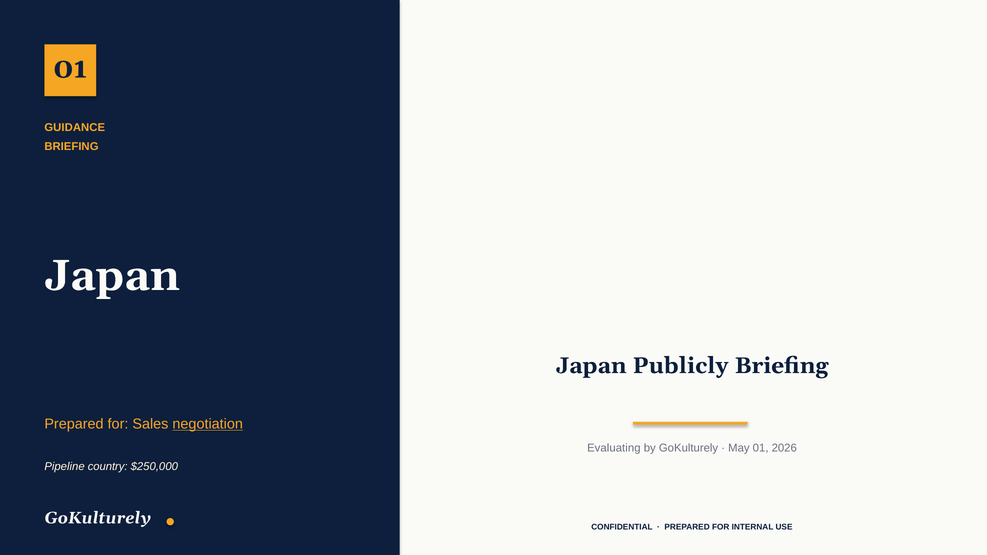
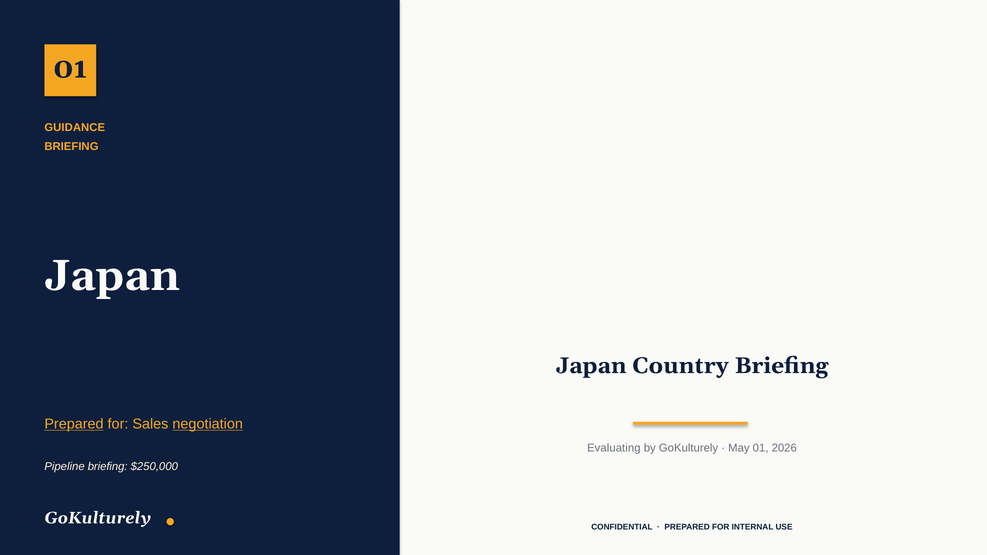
Publicly: Publicly -> Country
Prepared at (74, 424) underline: none -> present
Pipeline country: country -> briefing
